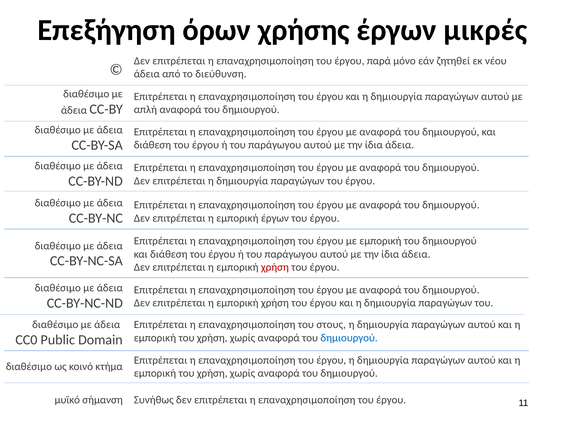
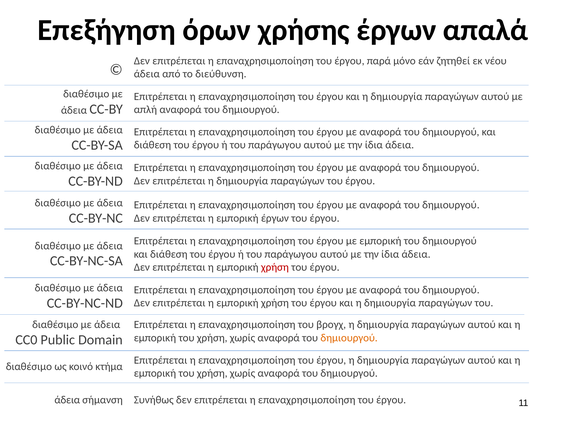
μικρές: μικρές -> απαλά
στους: στους -> βρογχ
δημιουργού at (349, 337) colour: blue -> orange
μυϊκό at (67, 399): μυϊκό -> άδεια
